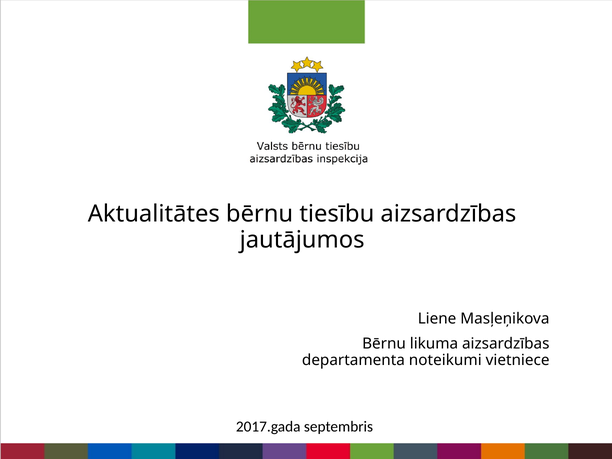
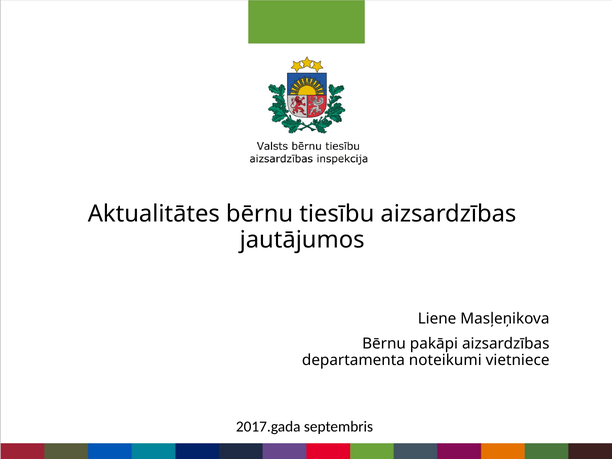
likuma: likuma -> pakāpi
